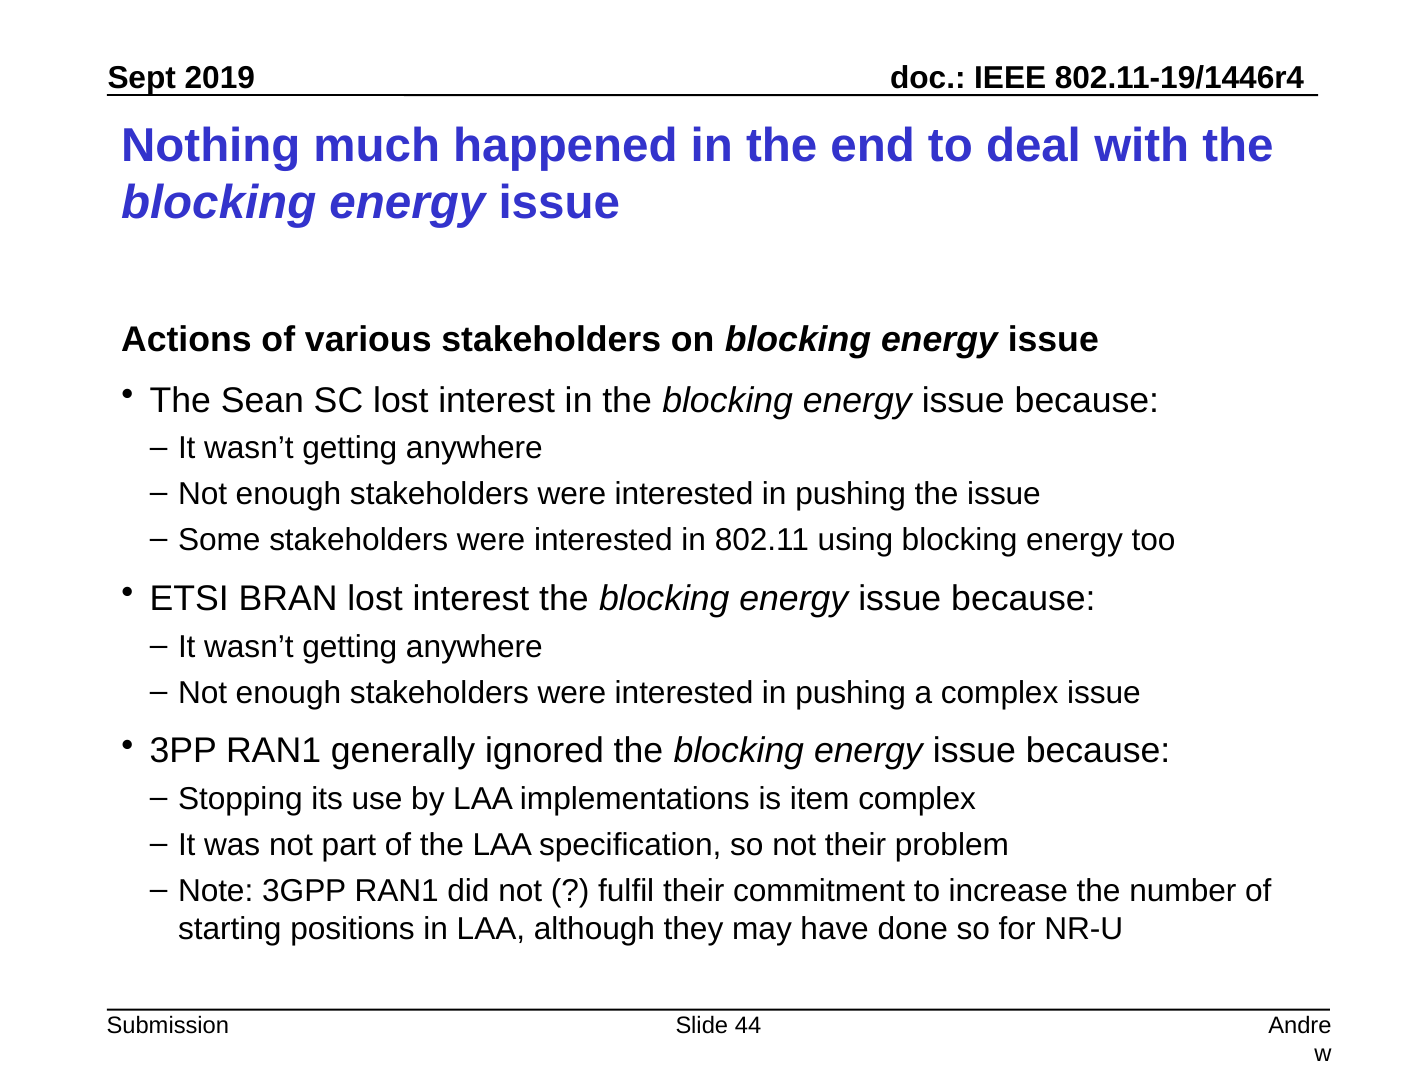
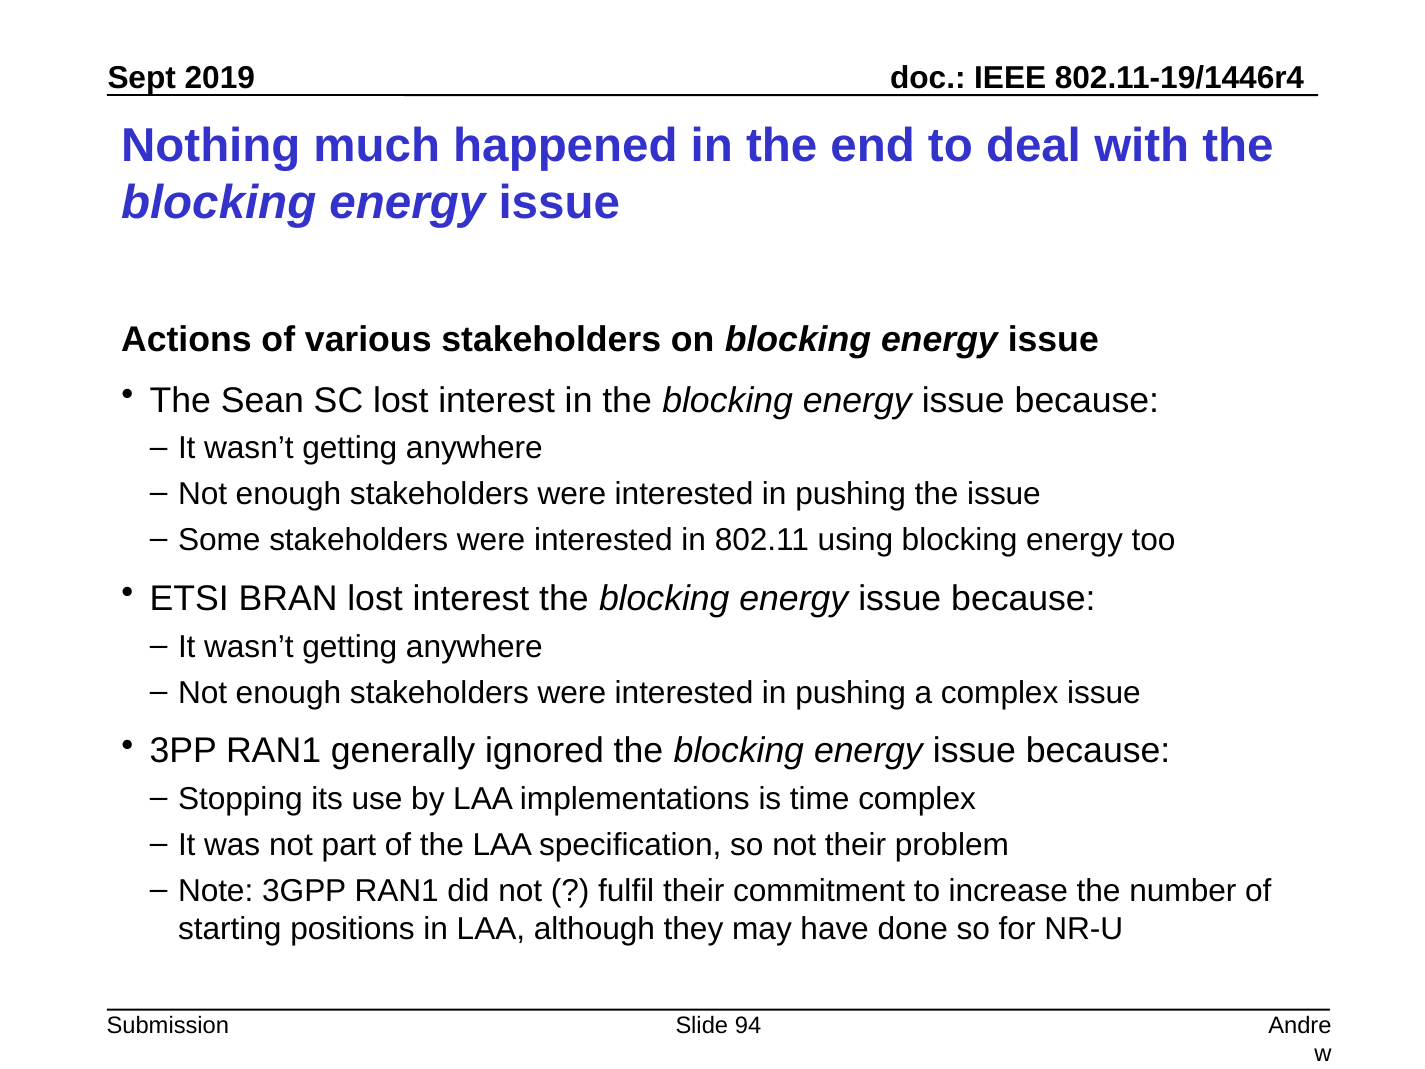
item: item -> time
44: 44 -> 94
